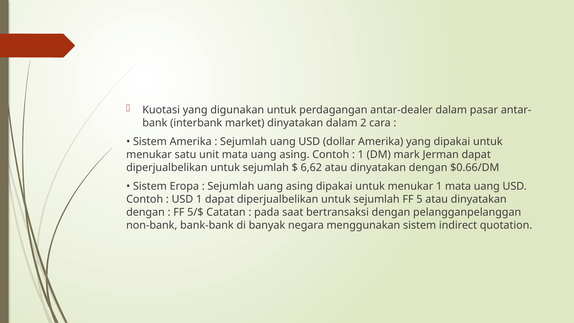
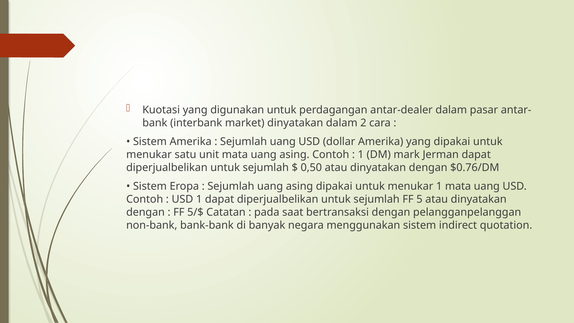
6,62: 6,62 -> 0,50
$0.66/DM: $0.66/DM -> $0.76/DM
